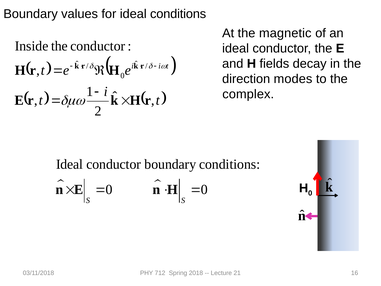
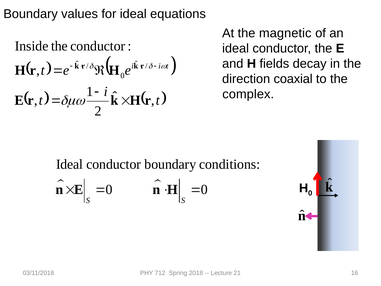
conditions: conditions -> equations
modes: modes -> coaxial
